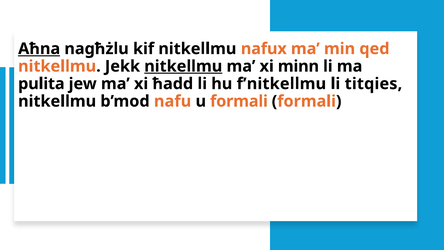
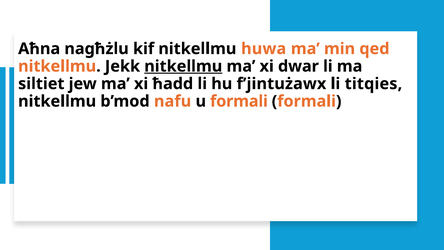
Aħna underline: present -> none
nafux: nafux -> huwa
minn: minn -> dwar
pulita: pulita -> siltiet
f’nitkellmu: f’nitkellmu -> f’jintużawx
